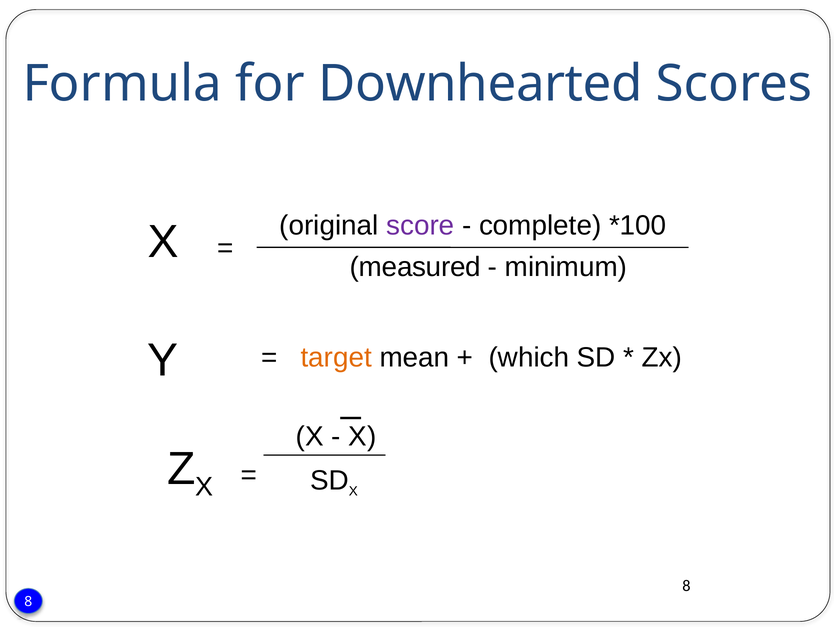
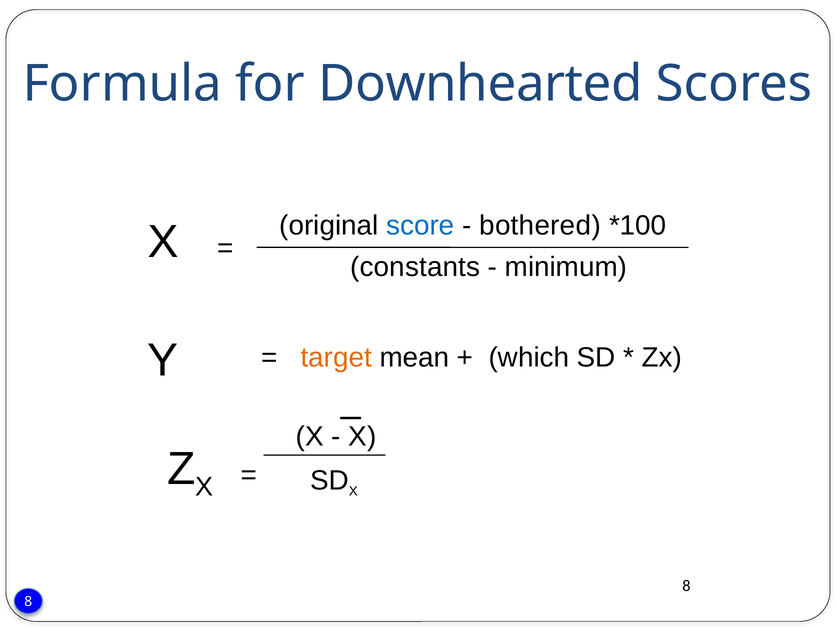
score colour: purple -> blue
complete: complete -> bothered
measured: measured -> constants
